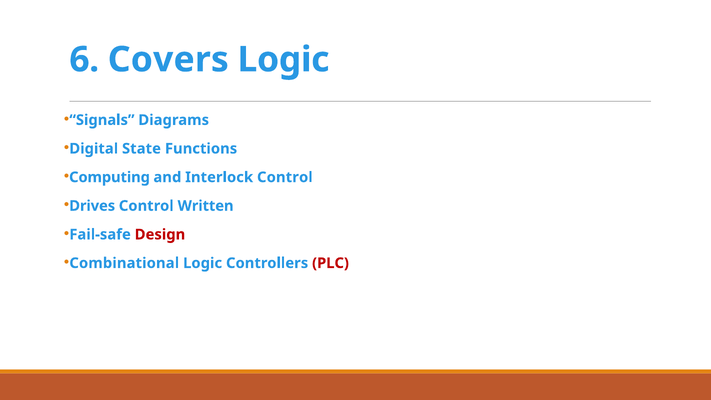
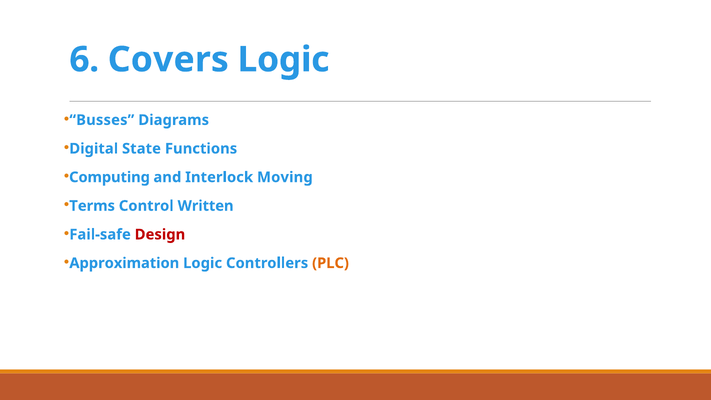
Signals: Signals -> Busses
Interlock Control: Control -> Moving
Drives: Drives -> Terms
Combinational: Combinational -> Approximation
PLC colour: red -> orange
